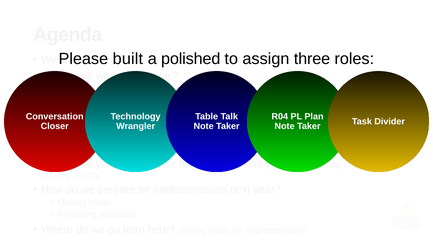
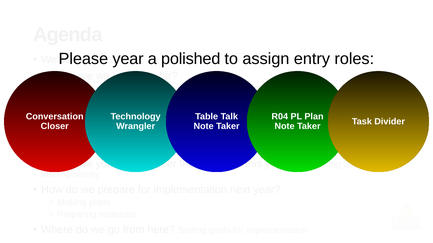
built at (128, 59): built -> year
three: three -> entry
